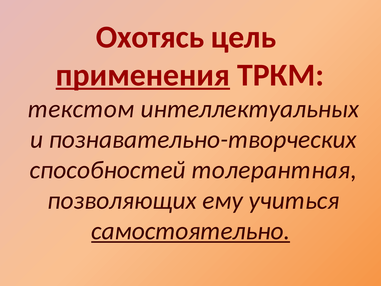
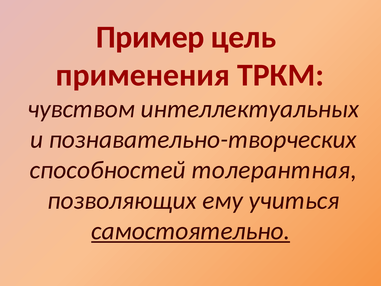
Охотясь: Охотясь -> Пример
применения underline: present -> none
текстом: текстом -> чувством
